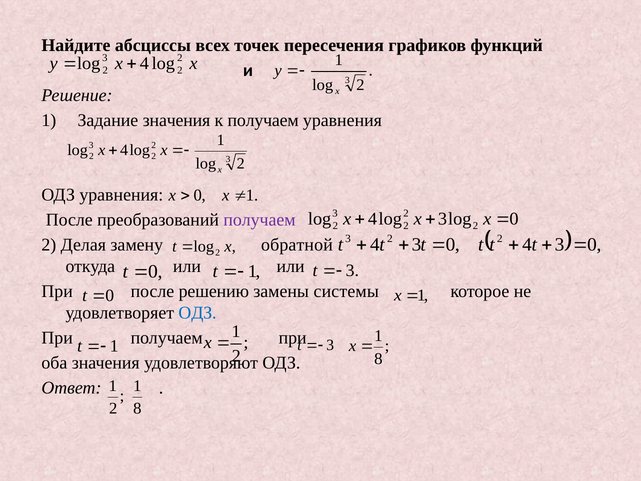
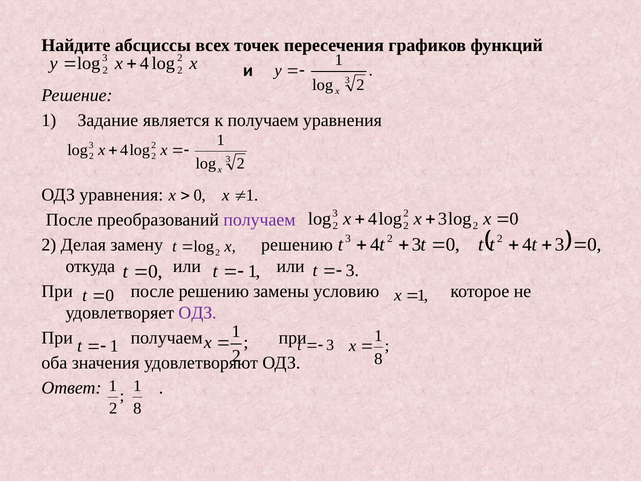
Задание значения: значения -> является
замену обратной: обратной -> решению
системы: системы -> условию
ОДЗ at (198, 313) colour: blue -> purple
